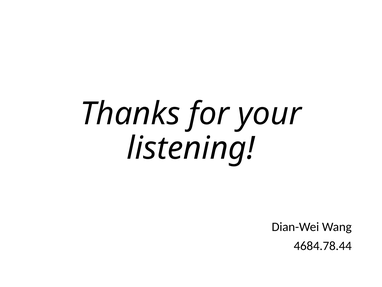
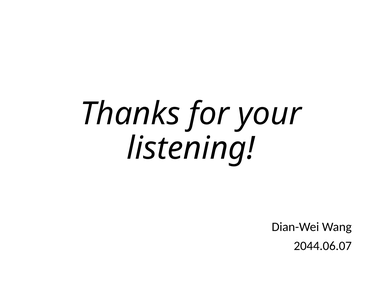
4684.78.44: 4684.78.44 -> 2044.06.07
